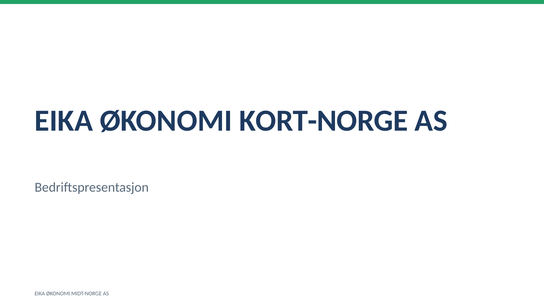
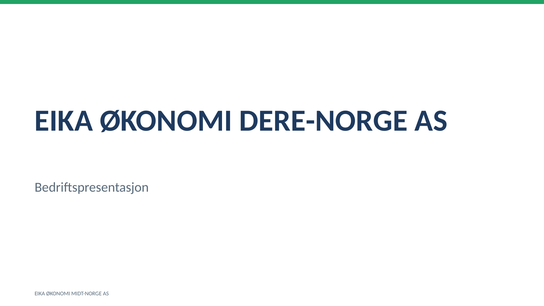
KORT-NORGE: KORT-NORGE -> DERE-NORGE
